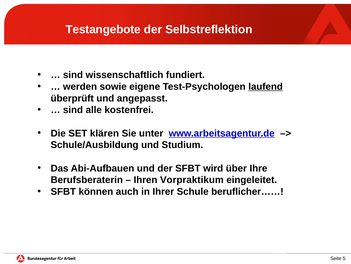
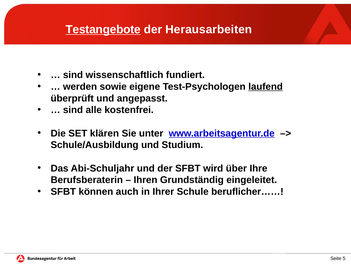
Testangebote underline: none -> present
Selbstreflektion: Selbstreflektion -> Herausarbeiten
Abi-Aufbauen: Abi-Aufbauen -> Abi-Schuljahr
Vorpraktikum: Vorpraktikum -> Grundständig
